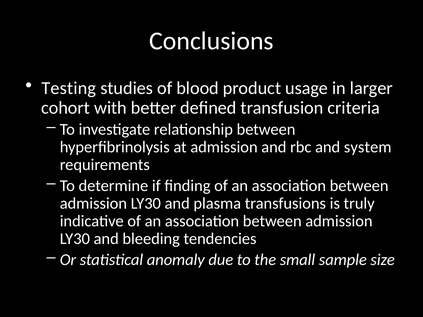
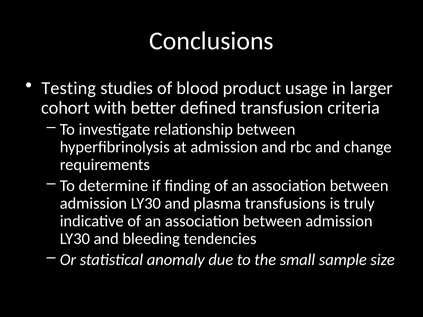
system: system -> change
